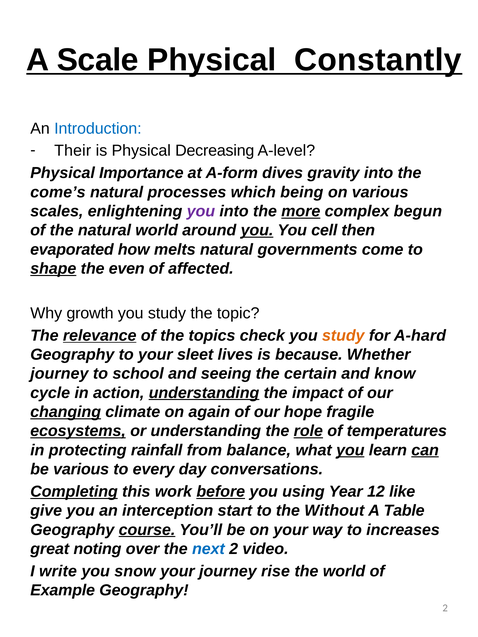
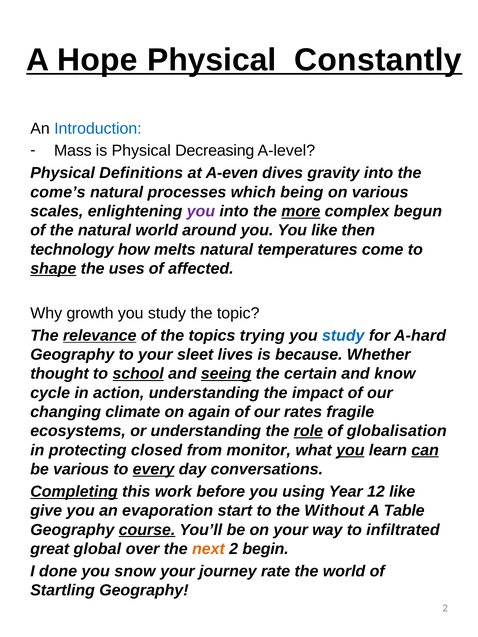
Scale: Scale -> Hope
Their: Their -> Mass
Importance: Importance -> Definitions
A-form: A-form -> A-even
you at (257, 230) underline: present -> none
You cell: cell -> like
evaporated: evaporated -> technology
governments: governments -> temperatures
even: even -> uses
check: check -> trying
study at (343, 336) colour: orange -> blue
journey at (59, 374): journey -> thought
school underline: none -> present
seeing underline: none -> present
understanding at (204, 393) underline: present -> none
changing underline: present -> none
hope: hope -> rates
ecosystems underline: present -> none
temperatures: temperatures -> globalisation
rainfall: rainfall -> closed
balance: balance -> monitor
every underline: none -> present
before underline: present -> none
interception: interception -> evaporation
increases: increases -> infiltrated
noting: noting -> global
next colour: blue -> orange
video: video -> begin
write: write -> done
rise: rise -> rate
Example: Example -> Startling
